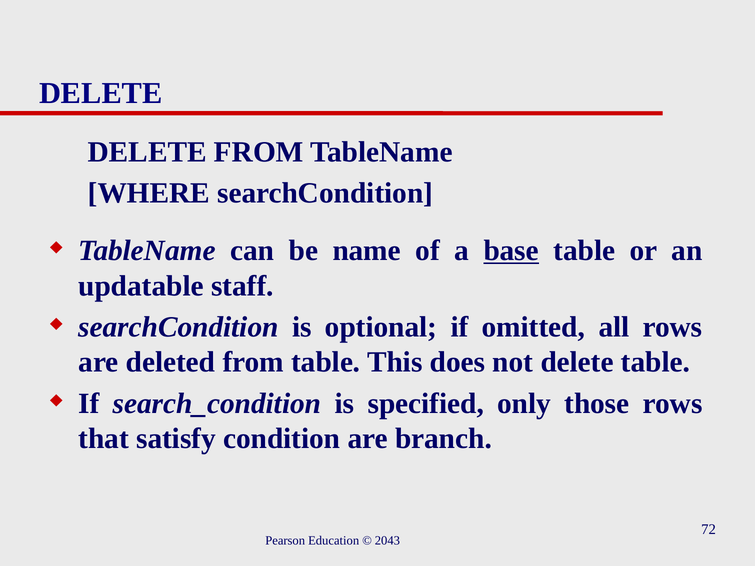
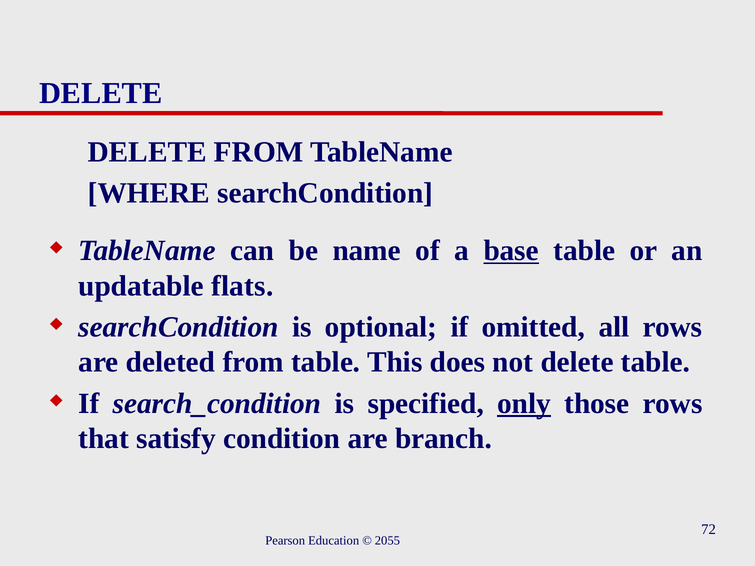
staff: staff -> flats
only underline: none -> present
2043: 2043 -> 2055
